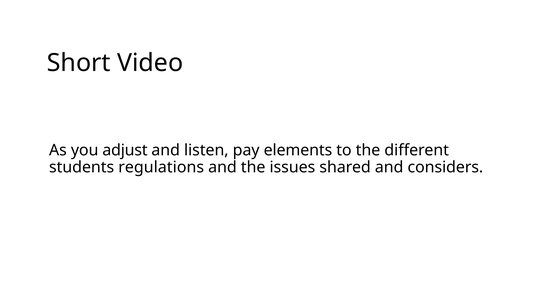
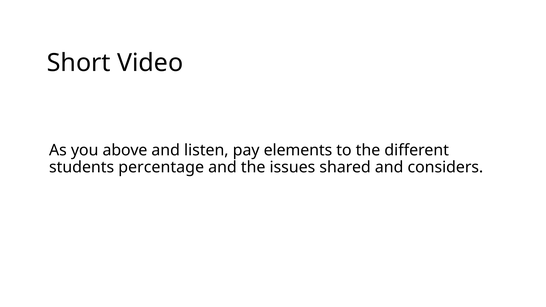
adjust: adjust -> above
regulations: regulations -> percentage
